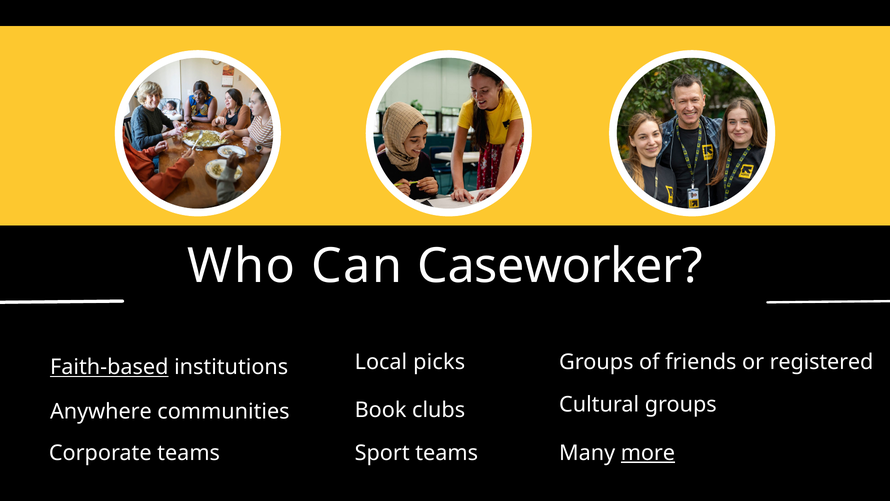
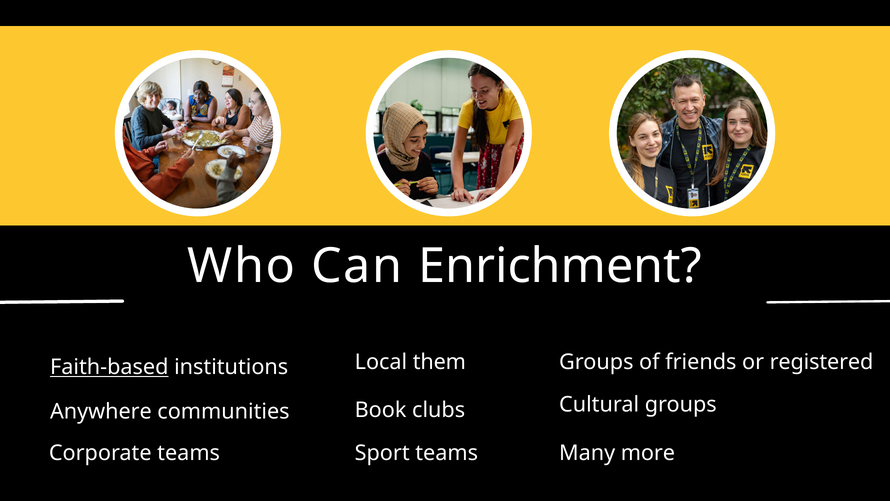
Caseworker: Caseworker -> Enrichment
picks: picks -> them
more underline: present -> none
